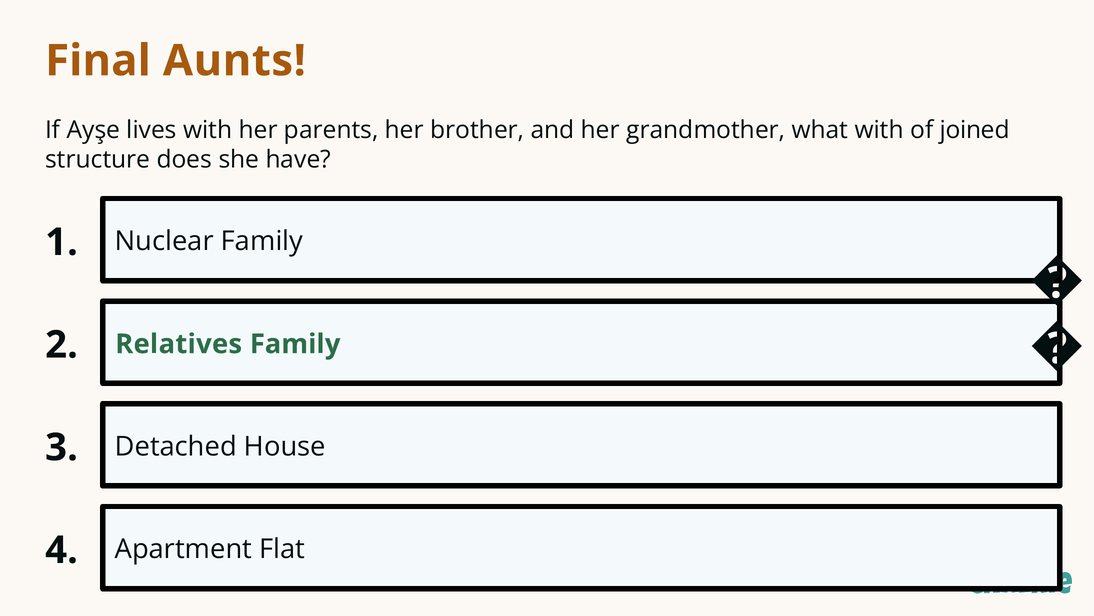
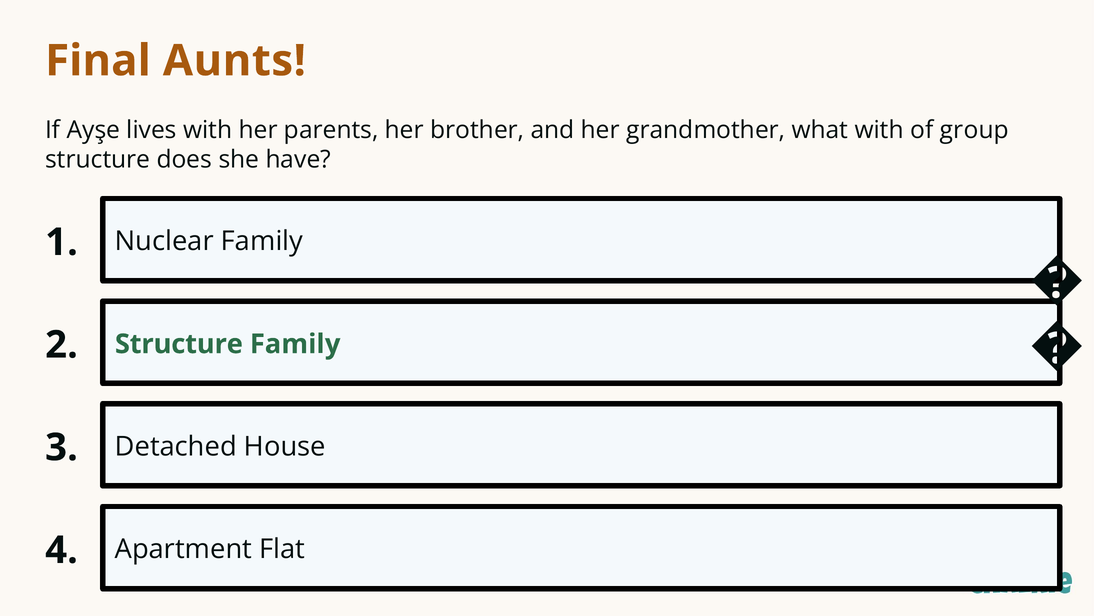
joined: joined -> group
2 Relatives: Relatives -> Structure
